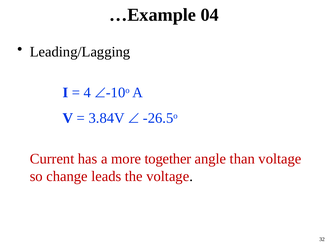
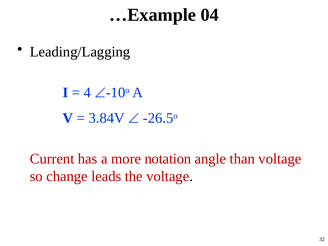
together: together -> notation
